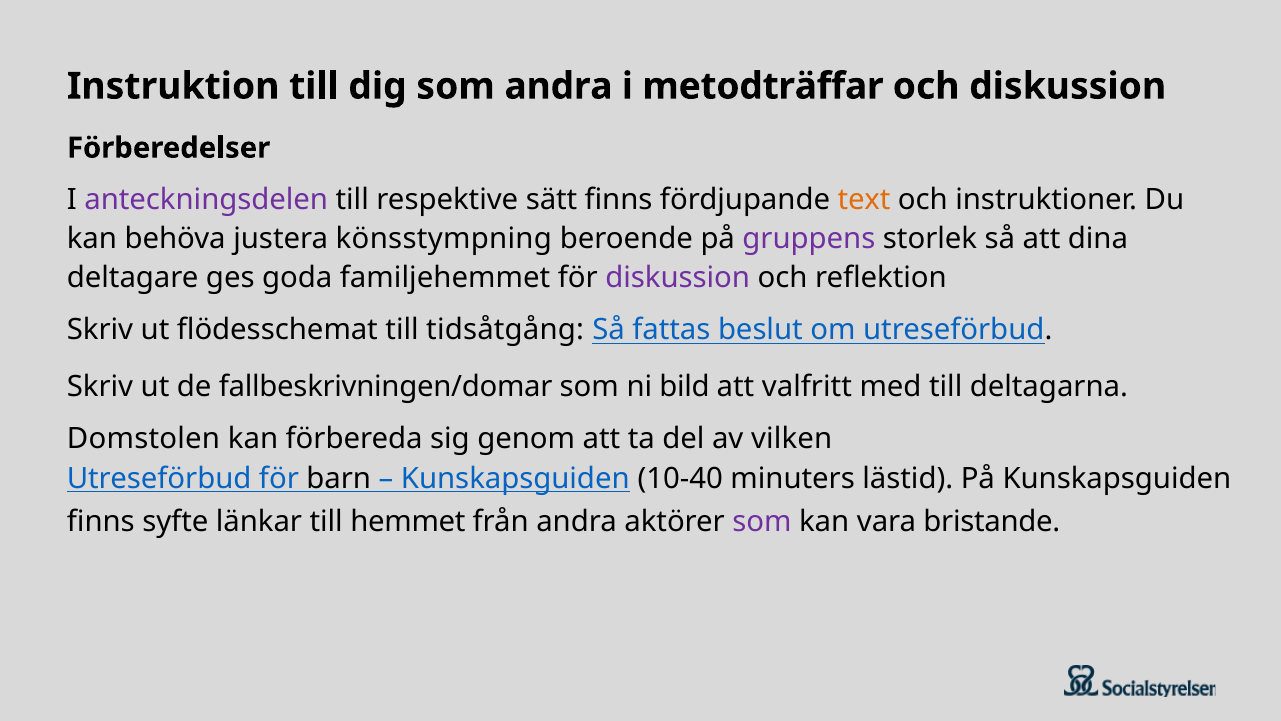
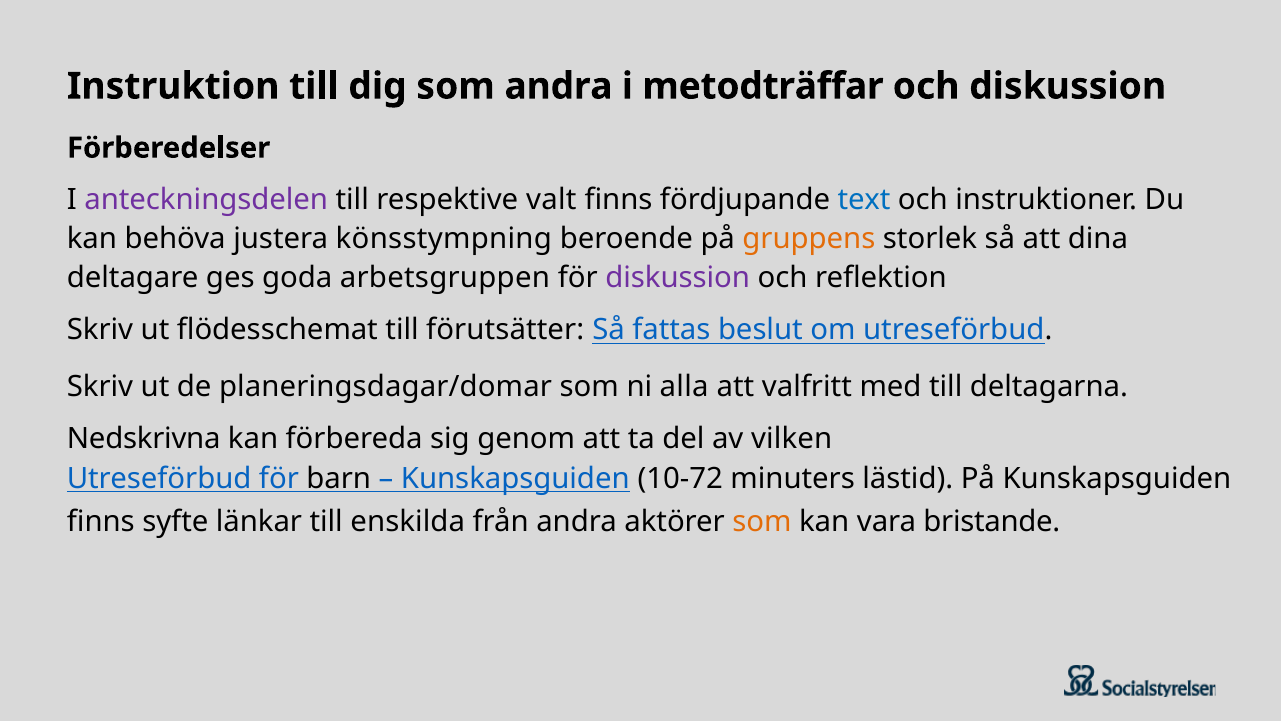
sätt: sätt -> valt
text colour: orange -> blue
gruppens colour: purple -> orange
familjehemmet: familjehemmet -> arbetsgruppen
tidsåtgång: tidsåtgång -> förutsätter
fallbeskrivningen/domar: fallbeskrivningen/domar -> planeringsdagar/domar
bild: bild -> alla
Domstolen: Domstolen -> Nedskrivna
10-40: 10-40 -> 10-72
hemmet: hemmet -> enskilda
som at (762, 522) colour: purple -> orange
